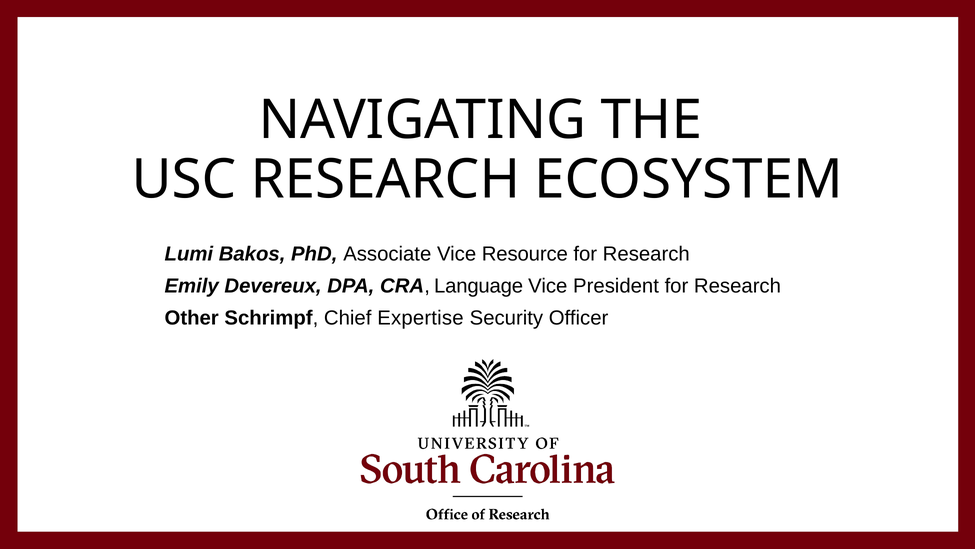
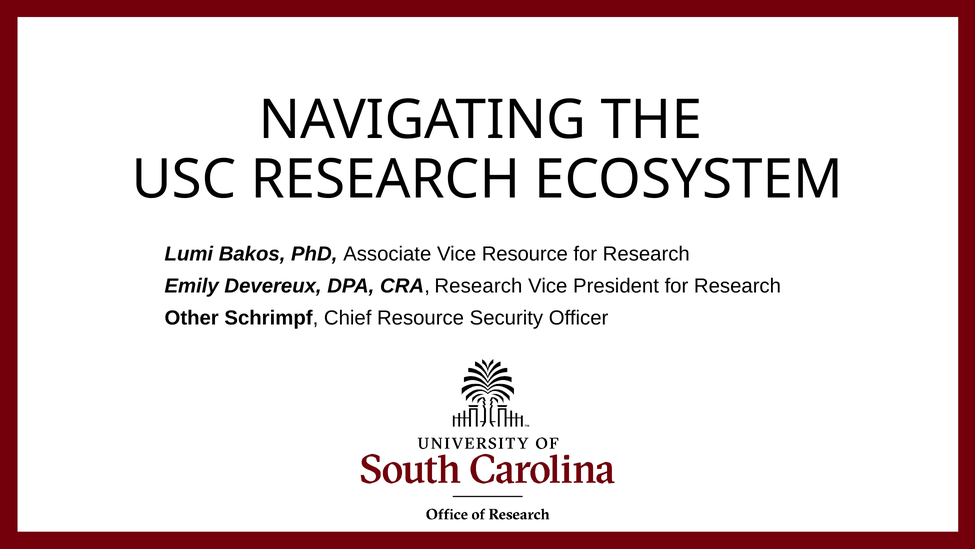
CRA Language: Language -> Research
Chief Expertise: Expertise -> Resource
